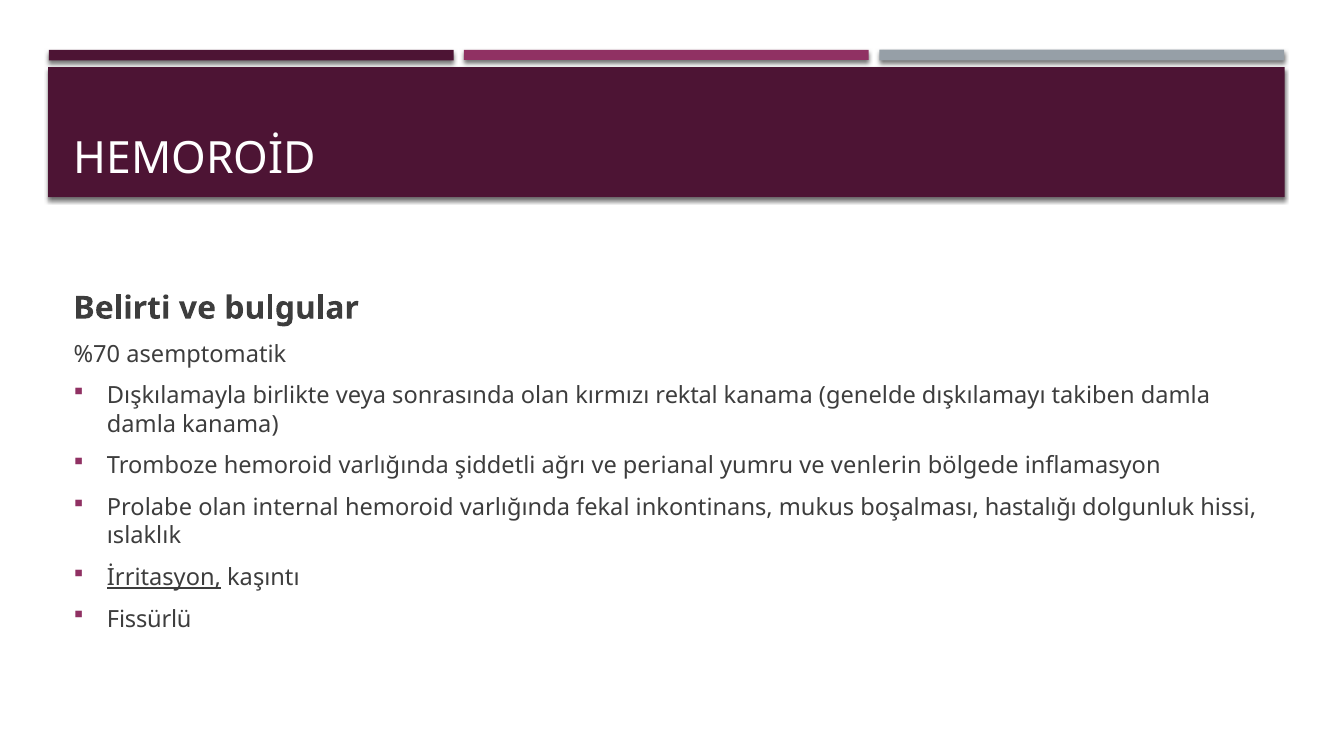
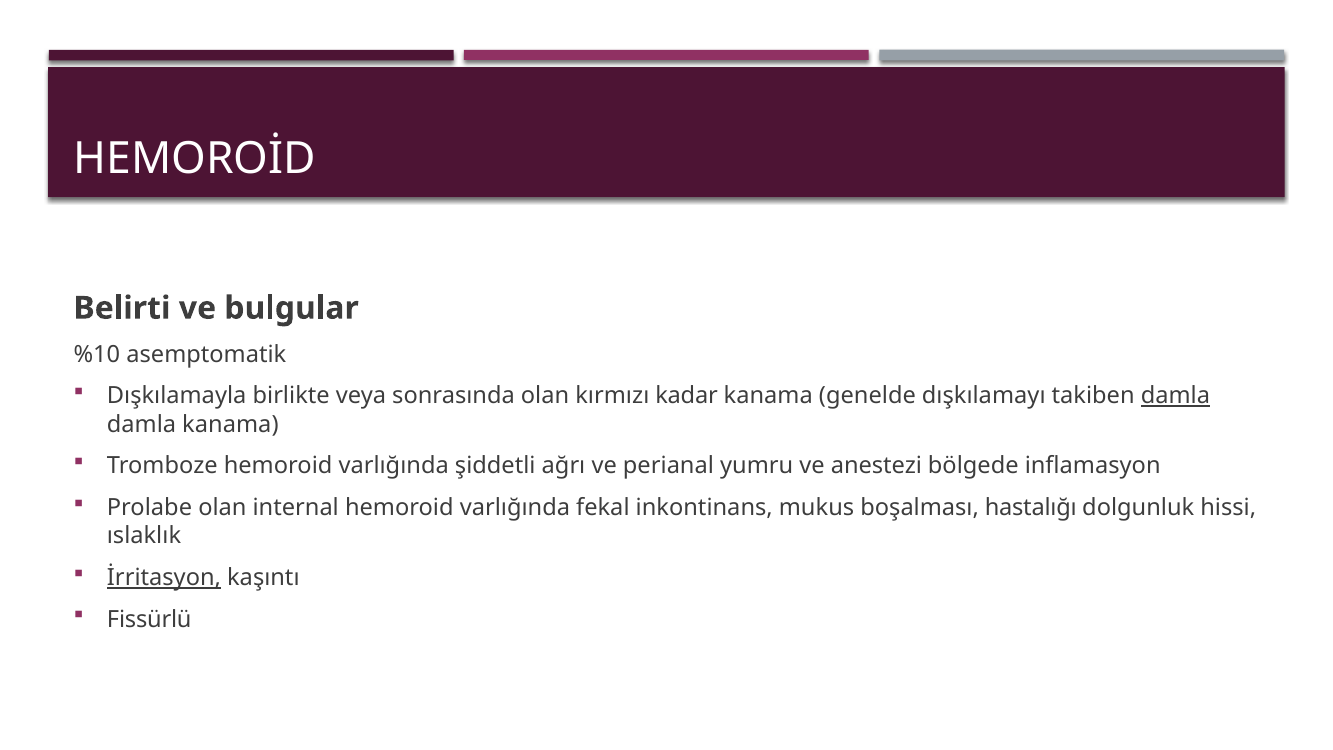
%70: %70 -> %10
rektal: rektal -> kadar
damla at (1175, 396) underline: none -> present
venlerin: venlerin -> anestezi
